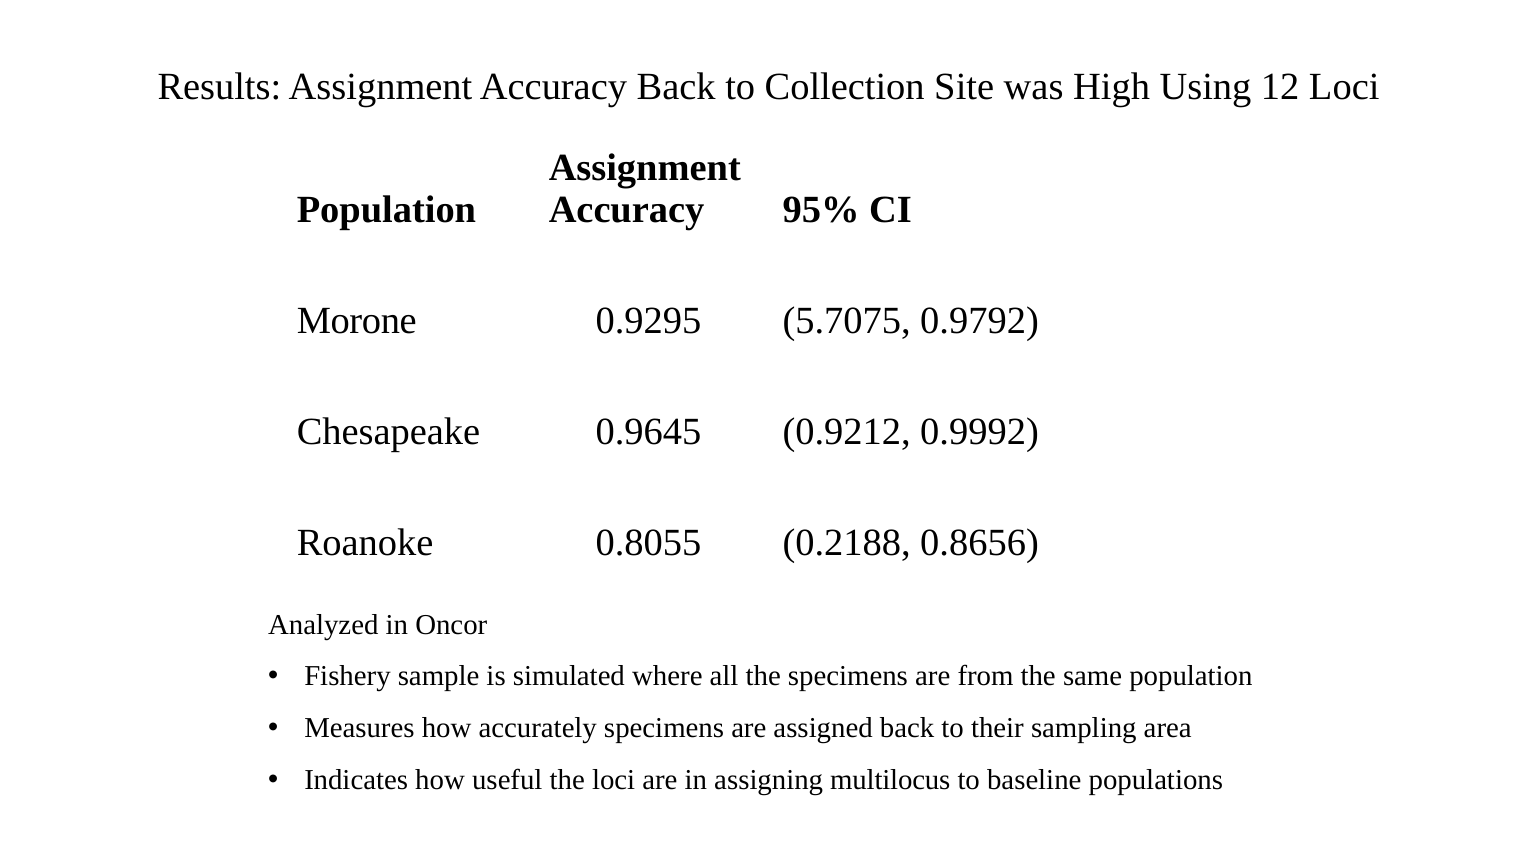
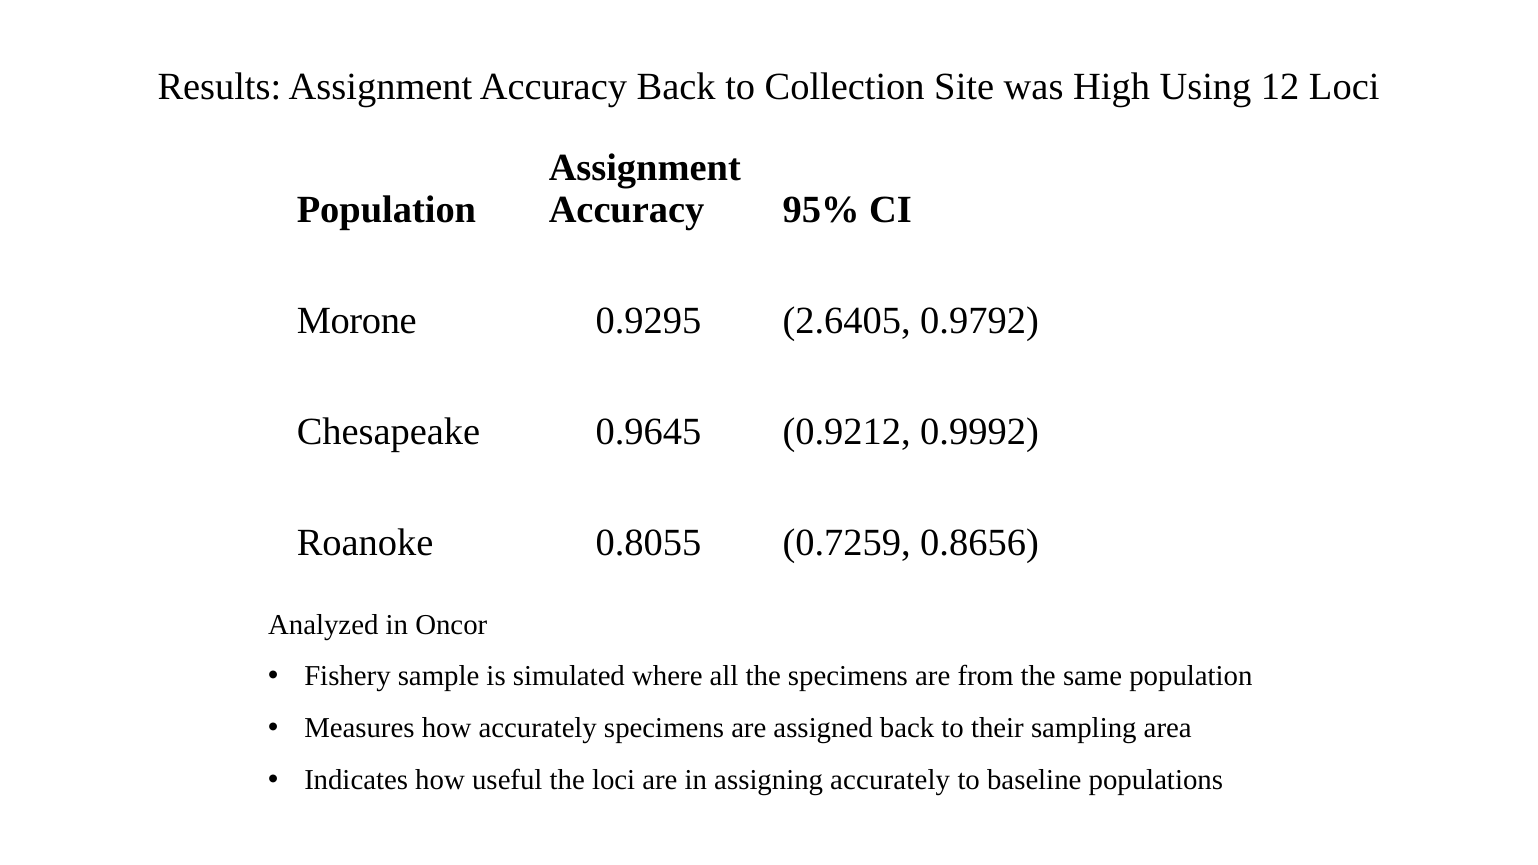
5.7075: 5.7075 -> 2.6405
0.2188: 0.2188 -> 0.7259
assigning multilocus: multilocus -> accurately
